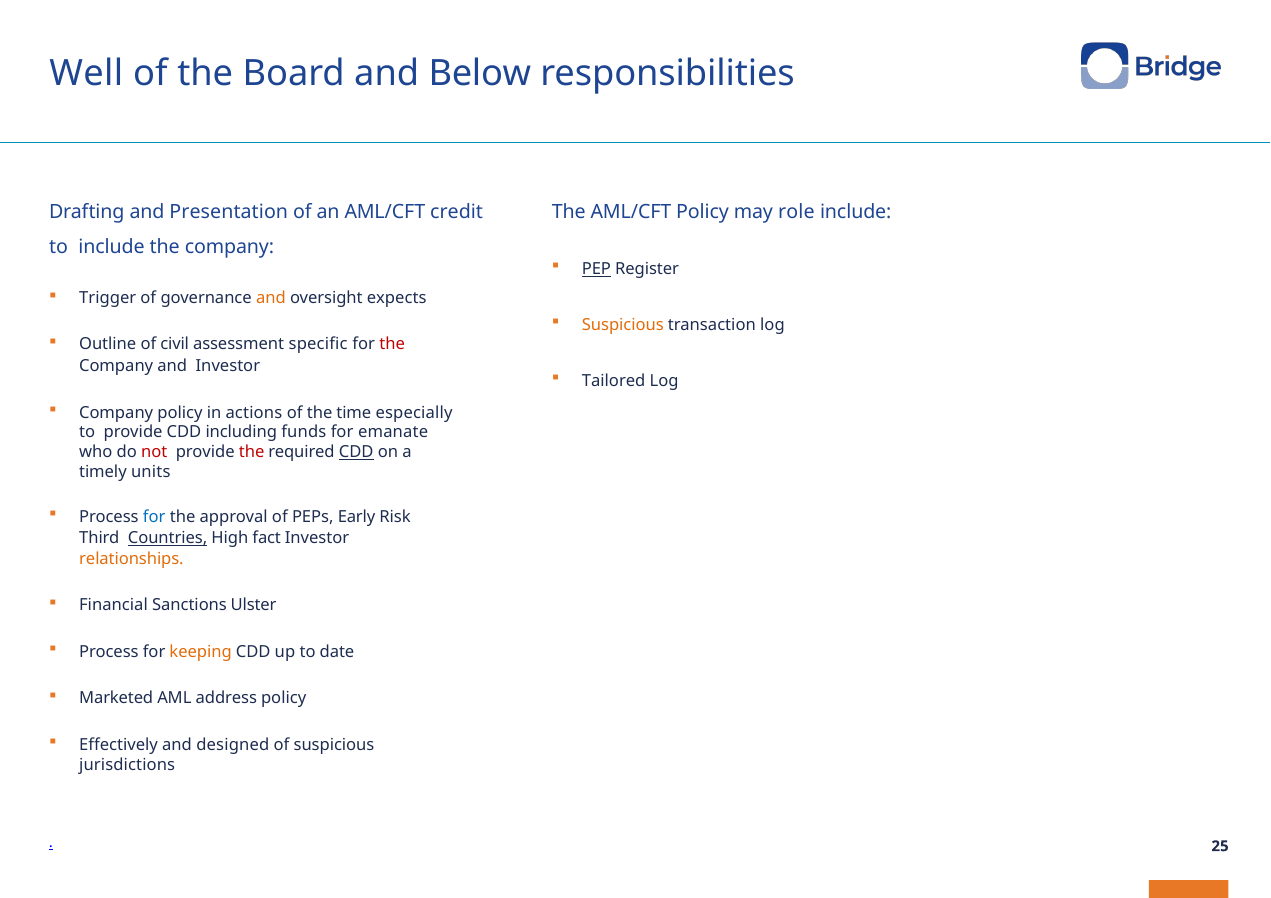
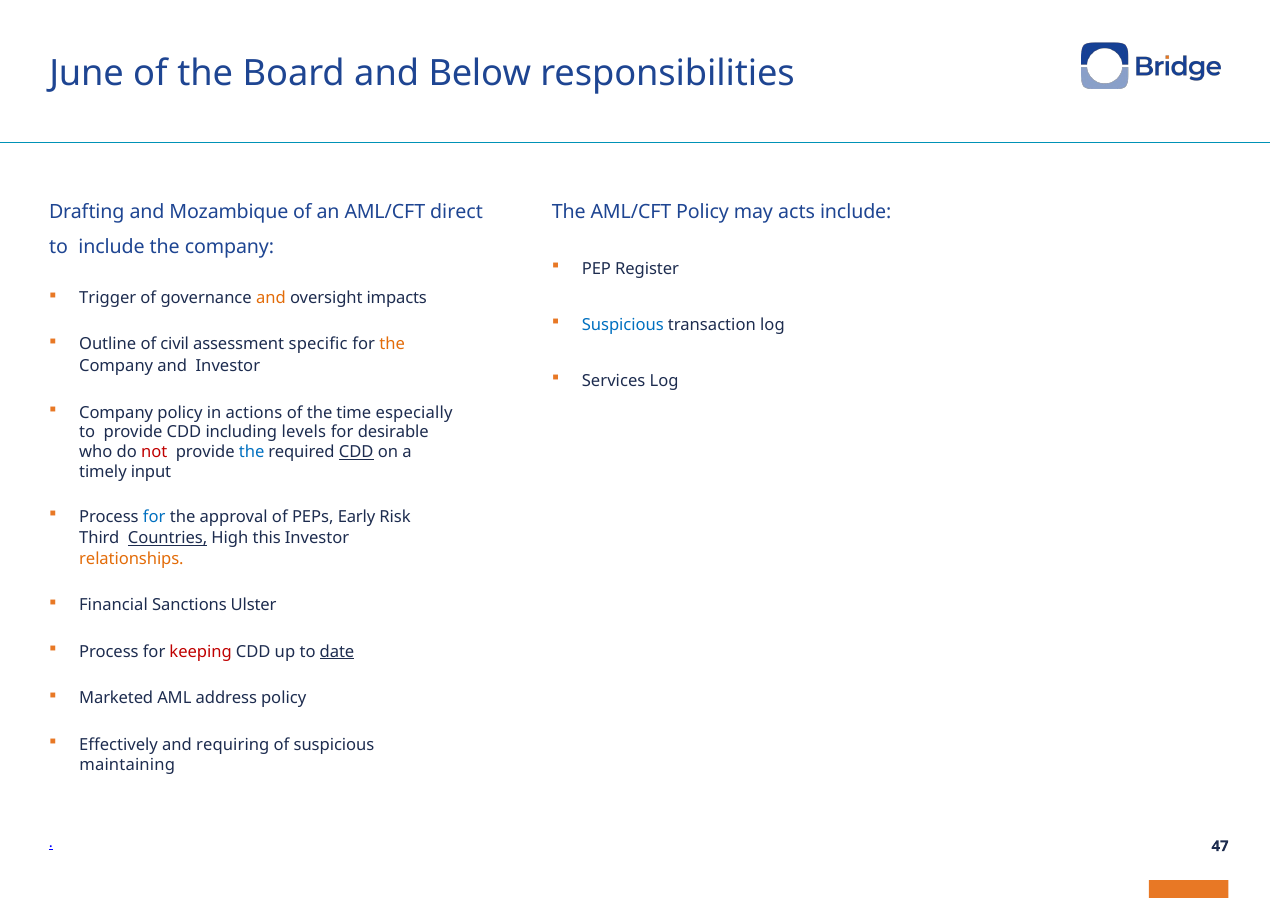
Well: Well -> June
Presentation: Presentation -> Mozambique
credit: credit -> direct
role: role -> acts
PEP underline: present -> none
expects: expects -> impacts
Suspicious at (623, 325) colour: orange -> blue
the at (392, 345) colour: red -> orange
Tailored: Tailored -> Services
funds: funds -> levels
emanate: emanate -> desirable
the at (252, 452) colour: red -> blue
units: units -> input
fact: fact -> this
keeping colour: orange -> red
date underline: none -> present
designed: designed -> requiring
jurisdictions: jurisdictions -> maintaining
25: 25 -> 47
